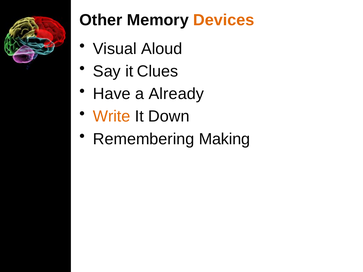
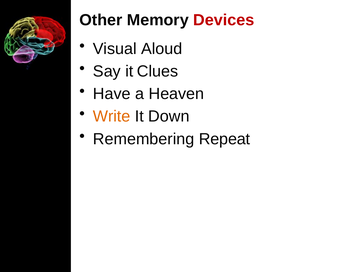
Devices colour: orange -> red
Already: Already -> Heaven
Making: Making -> Repeat
